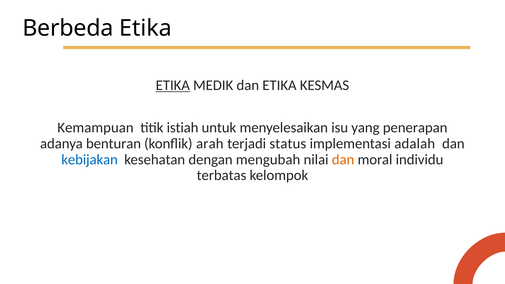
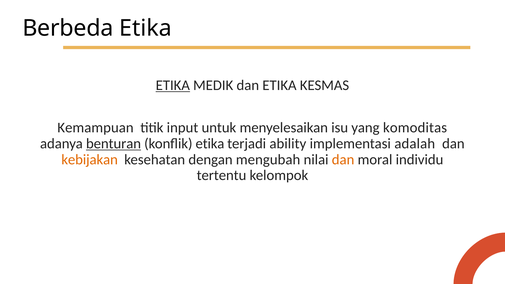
istiah: istiah -> input
penerapan: penerapan -> komoditas
benturan underline: none -> present
konflik arah: arah -> etika
status: status -> ability
kebijakan colour: blue -> orange
terbatas: terbatas -> tertentu
